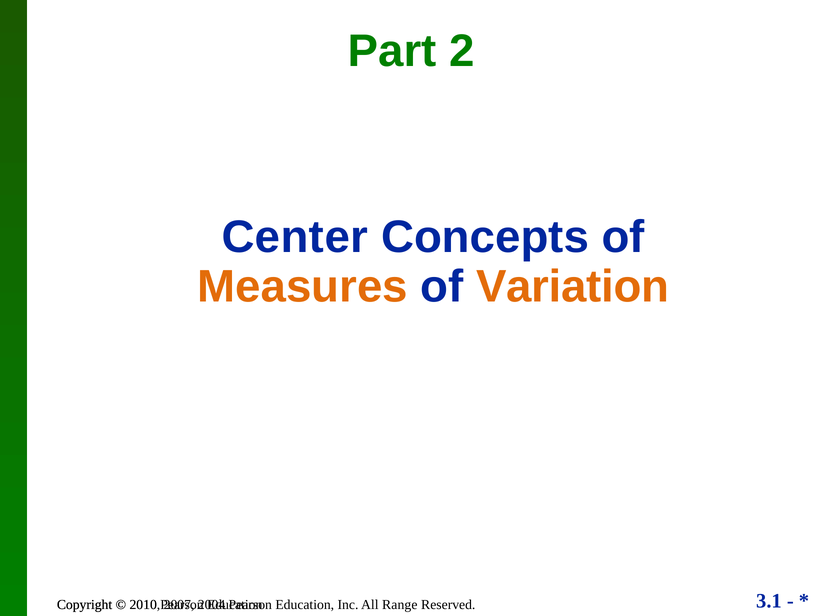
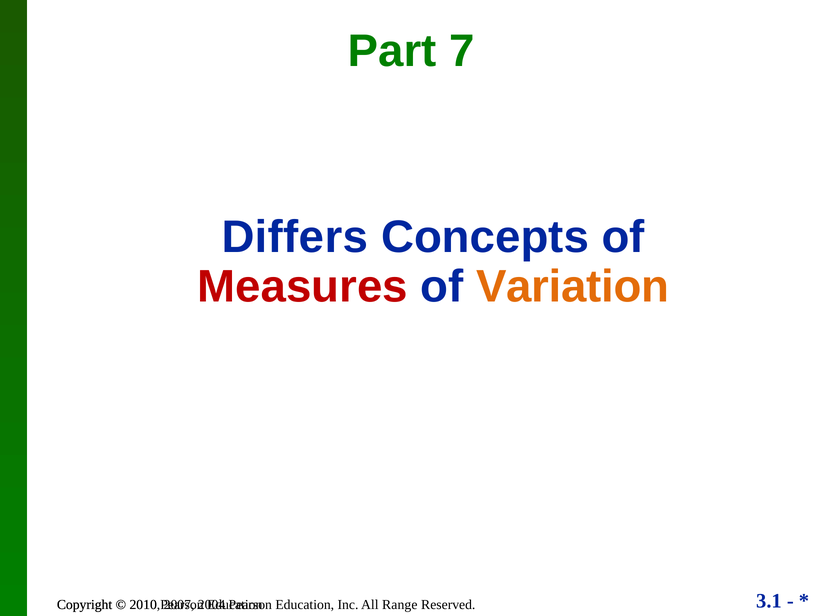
2: 2 -> 7
Center: Center -> Differs
Measures colour: orange -> red
